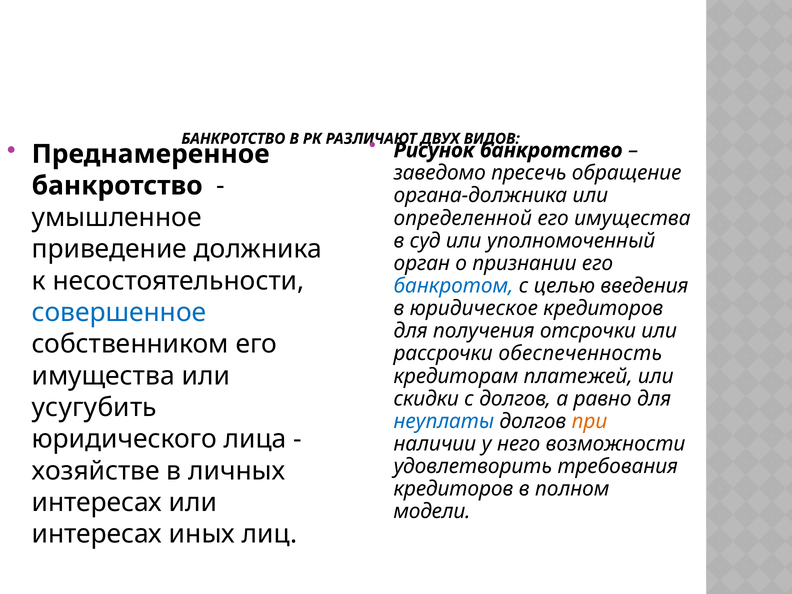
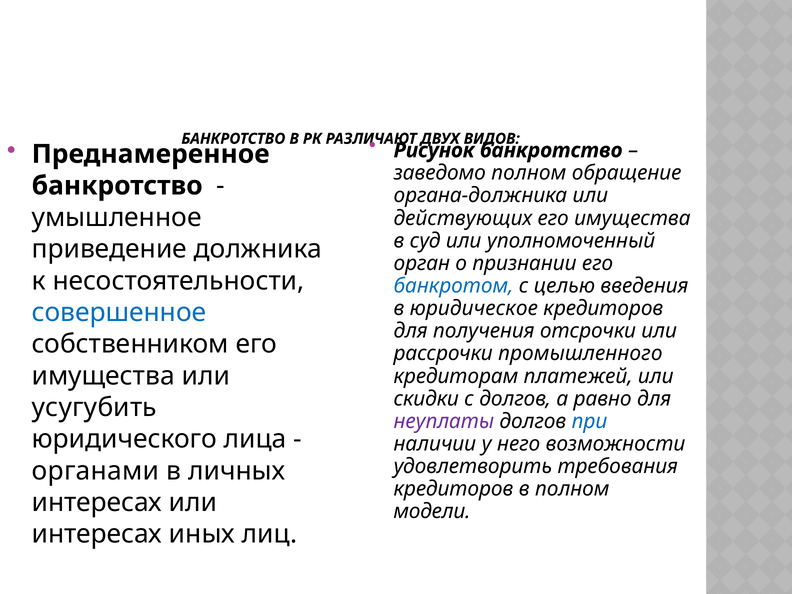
заведомо пресечь: пресечь -> полном
определенной: определенной -> действующих
обеспеченность: обеспеченность -> промышленного
неуплаты colour: blue -> purple
при colour: orange -> blue
хозяйстве: хозяйстве -> органами
